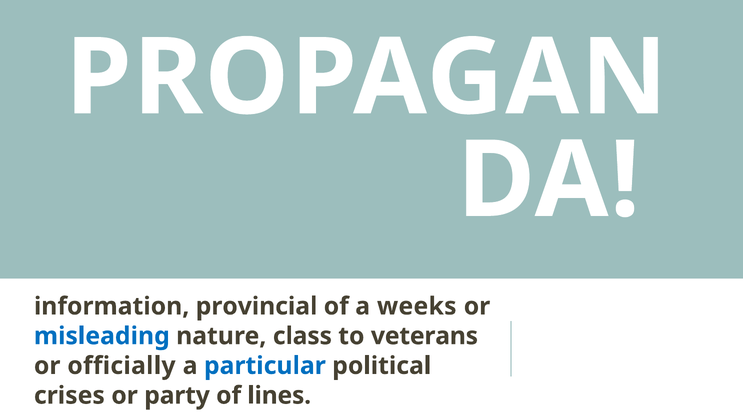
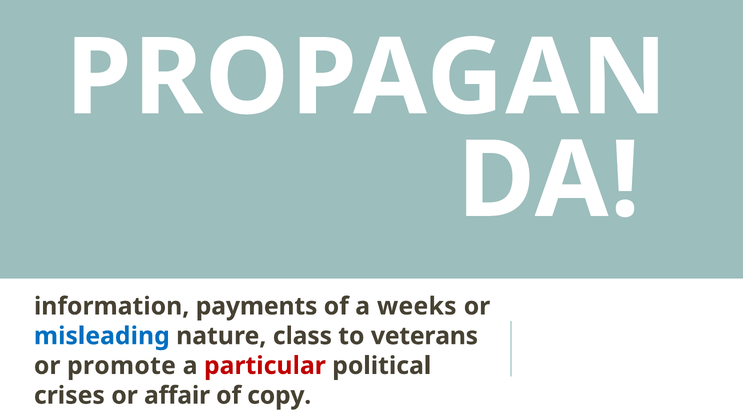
provincial: provincial -> payments
officially: officially -> promote
particular colour: blue -> red
party: party -> affair
lines: lines -> copy
